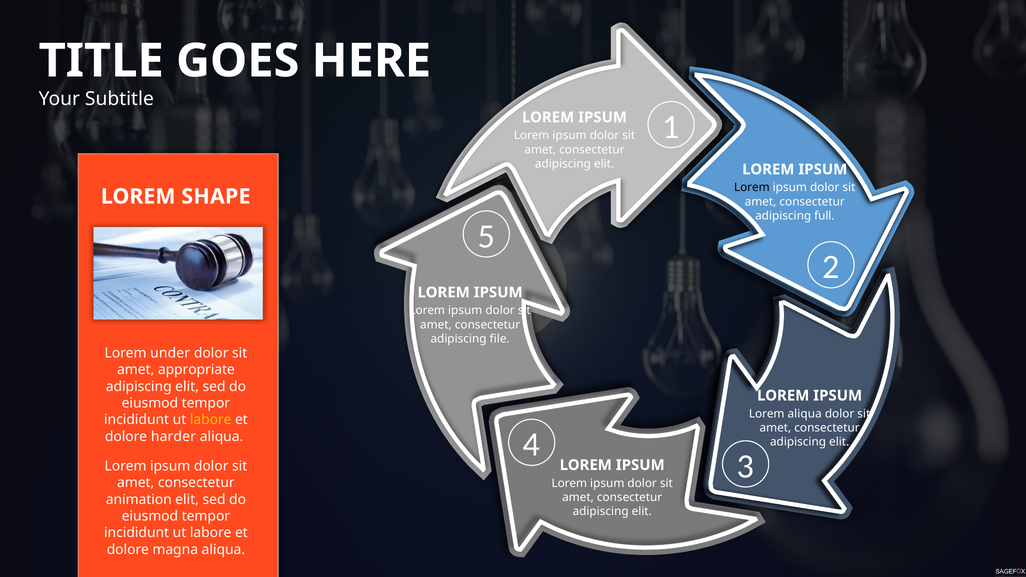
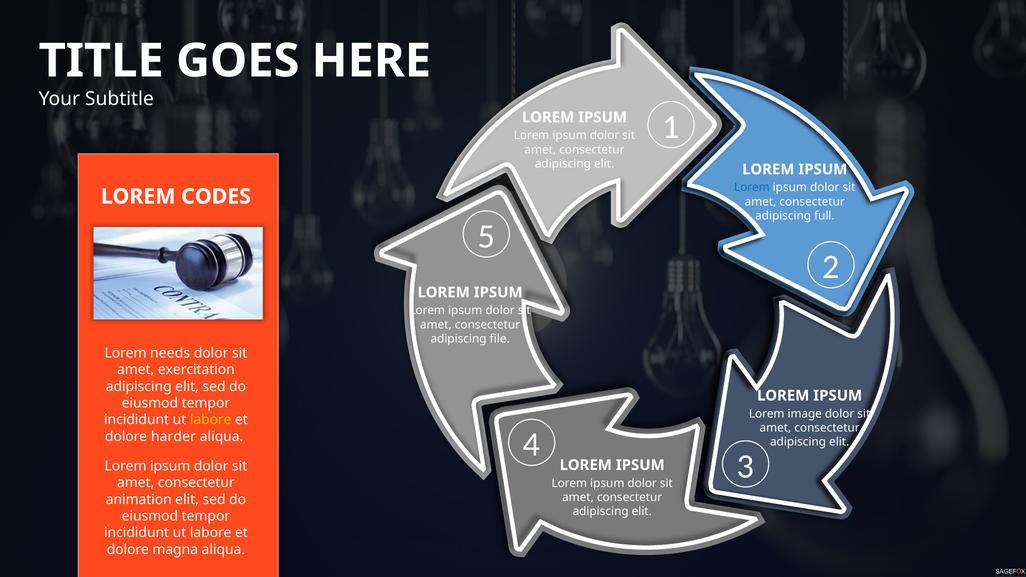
Lorem at (752, 188) colour: black -> blue
SHAPE: SHAPE -> CODES
under: under -> needs
appropriate: appropriate -> exercitation
Lorem aliqua: aliqua -> image
